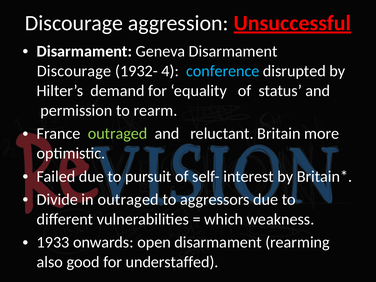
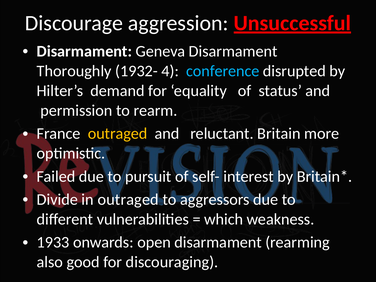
Discourage at (74, 71): Discourage -> Thoroughly
outraged at (118, 134) colour: light green -> yellow
understaffed: understaffed -> discouraging
